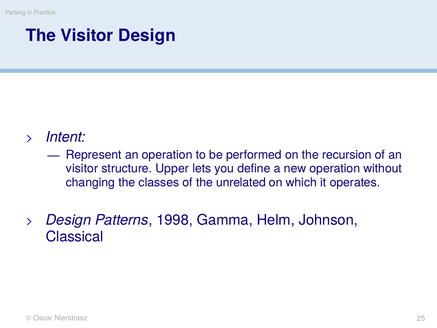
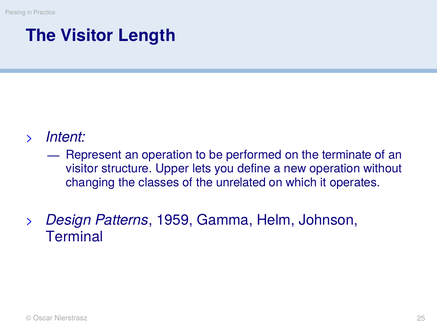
Visitor Design: Design -> Length
recursion: recursion -> terminate
1998: 1998 -> 1959
Classical: Classical -> Terminal
